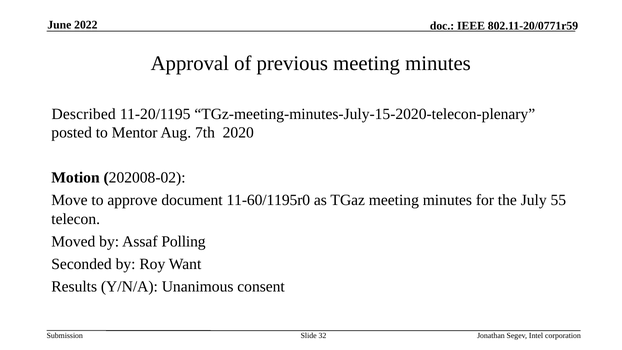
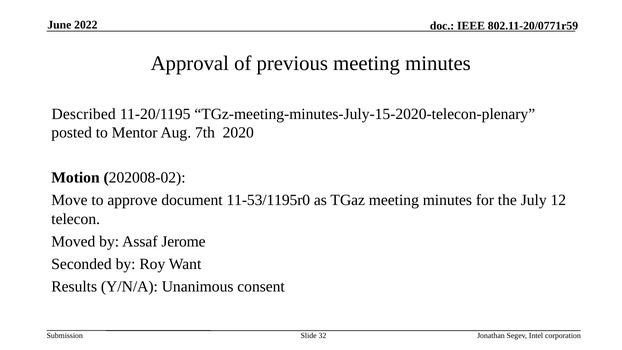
11-60/1195r0: 11-60/1195r0 -> 11-53/1195r0
55: 55 -> 12
Polling: Polling -> Jerome
